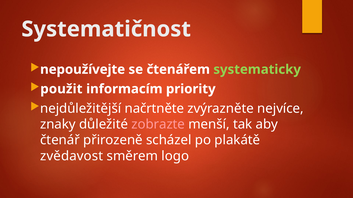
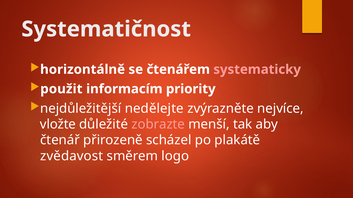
nepoužívejte: nepoužívejte -> horizontálně
systematicky colour: light green -> pink
načrtněte: načrtněte -> nedělejte
znaky: znaky -> vložte
